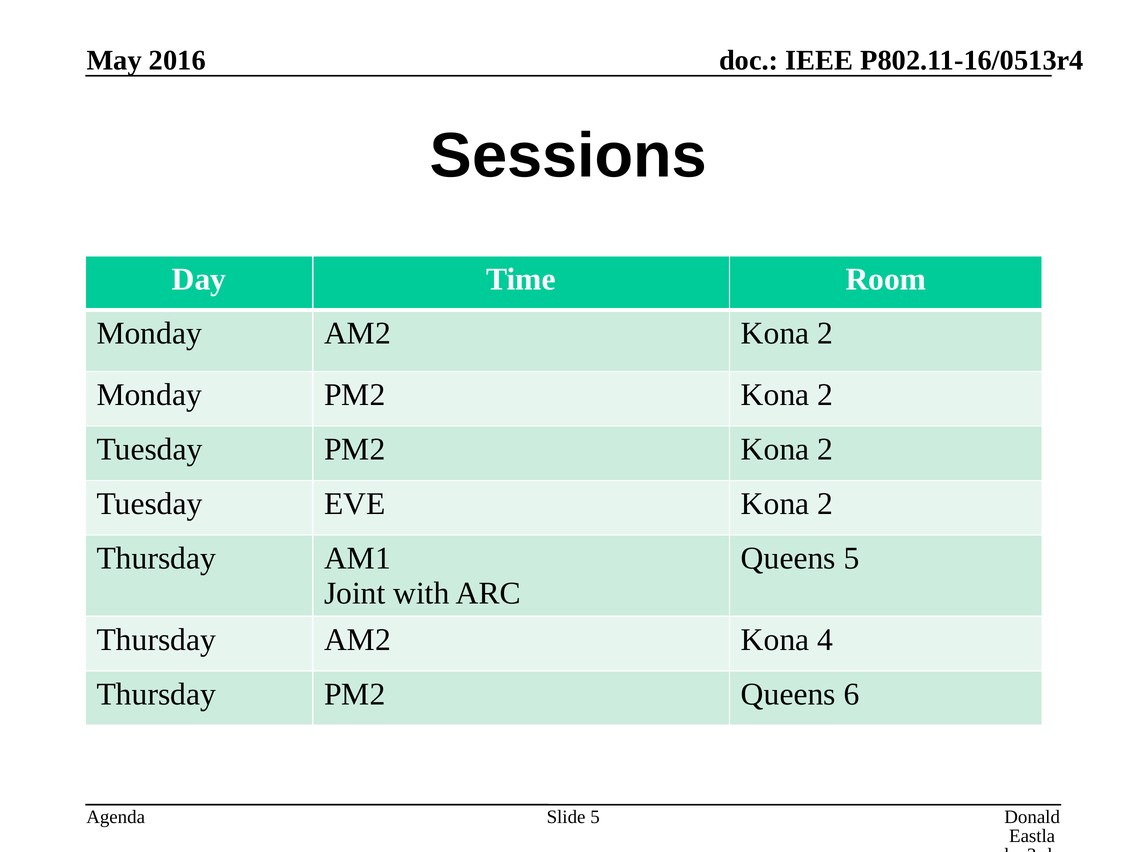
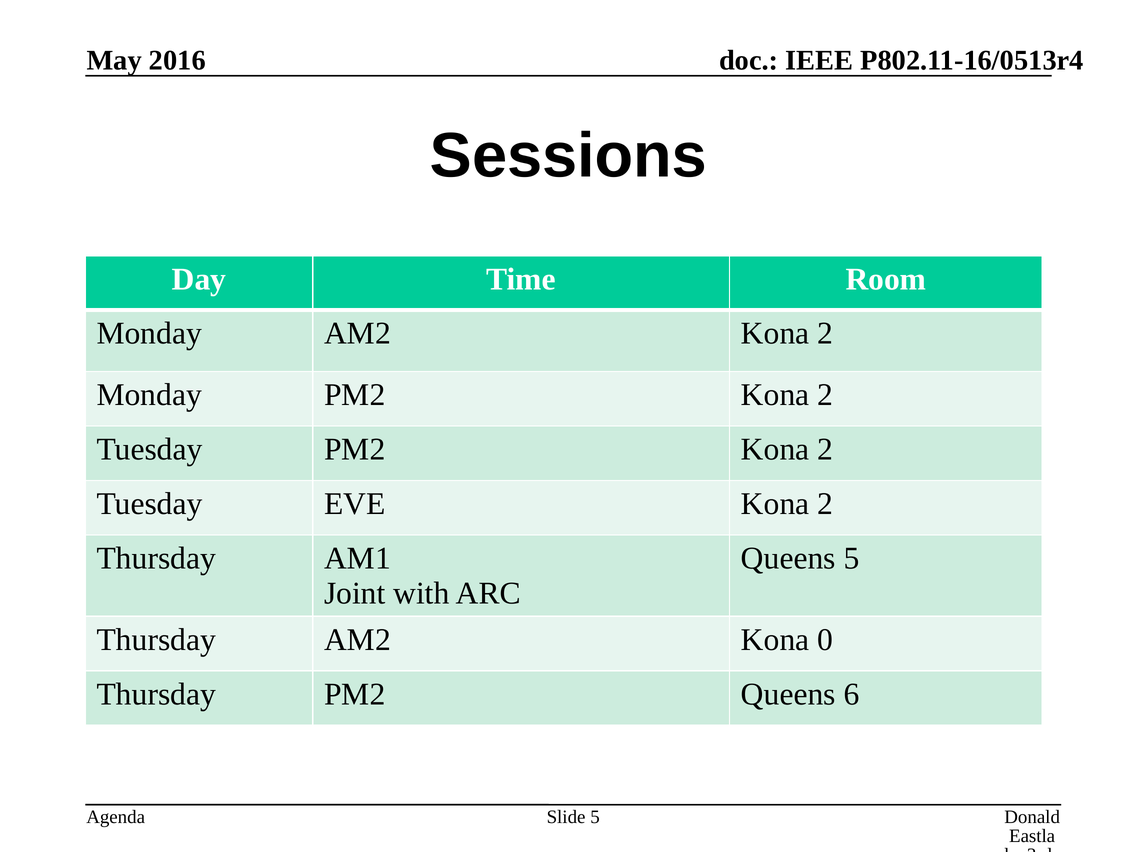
4: 4 -> 0
